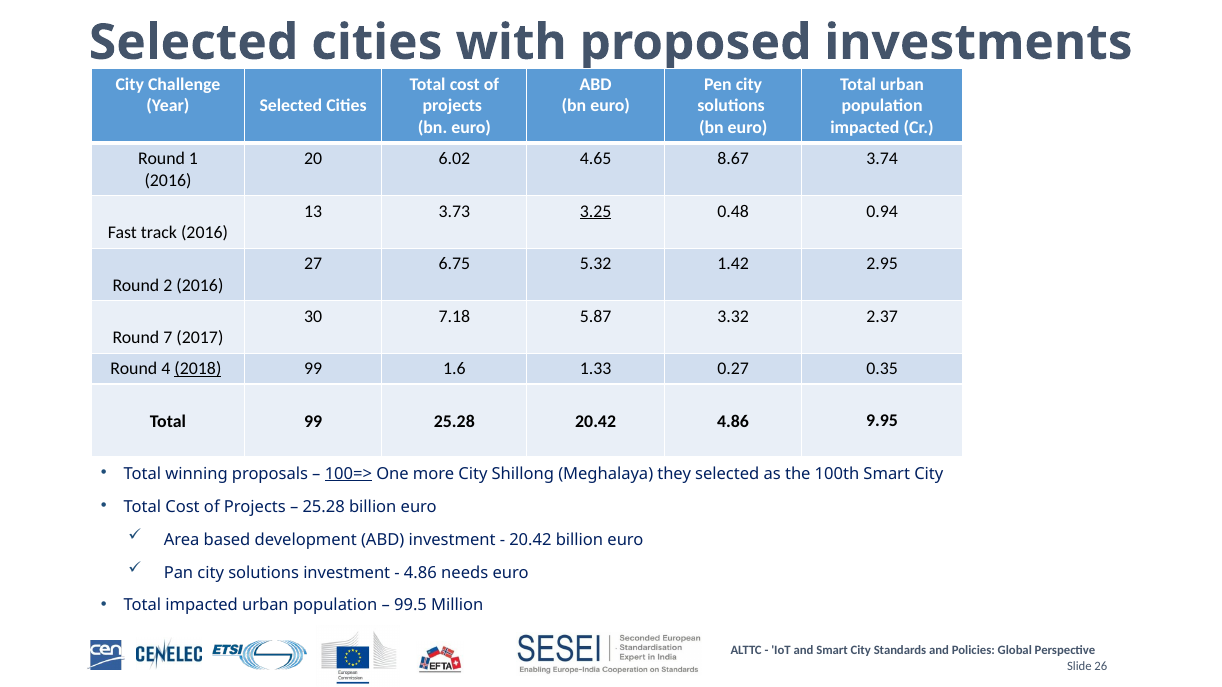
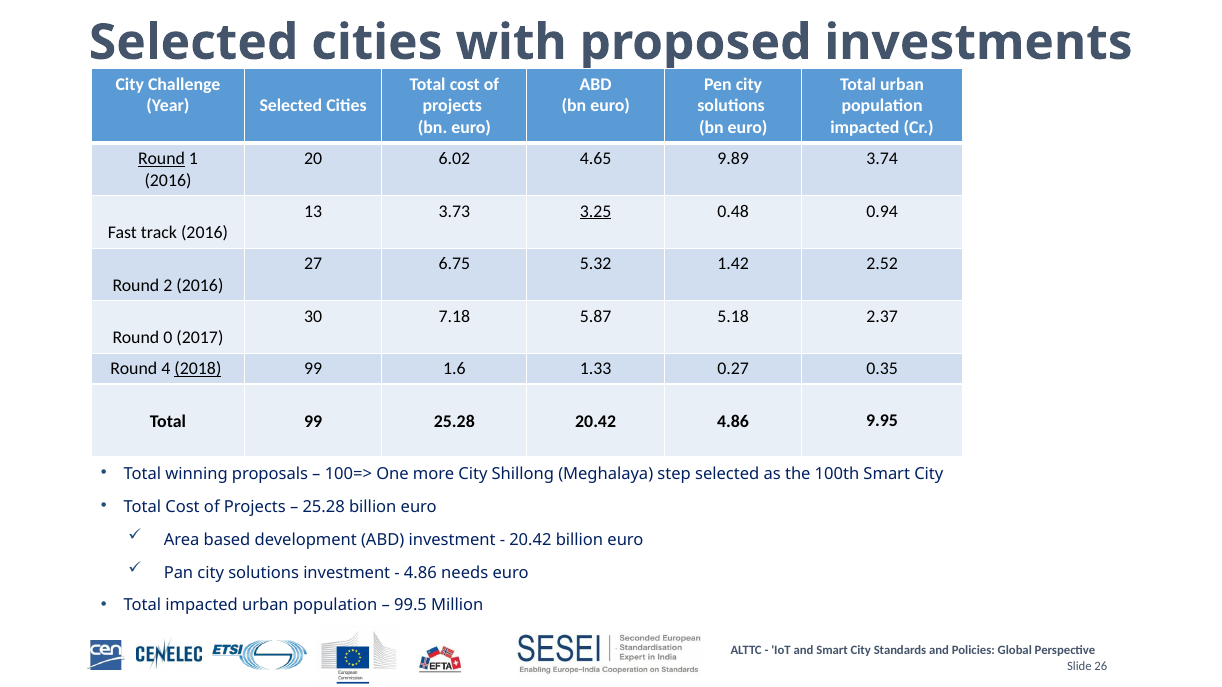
Round at (162, 159) underline: none -> present
8.67: 8.67 -> 9.89
2.95: 2.95 -> 2.52
3.32: 3.32 -> 5.18
7: 7 -> 0
100=> underline: present -> none
they: they -> step
